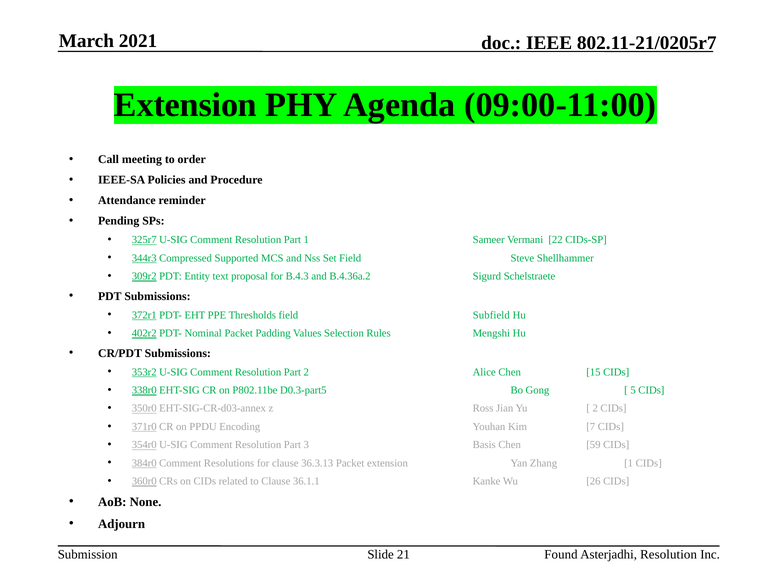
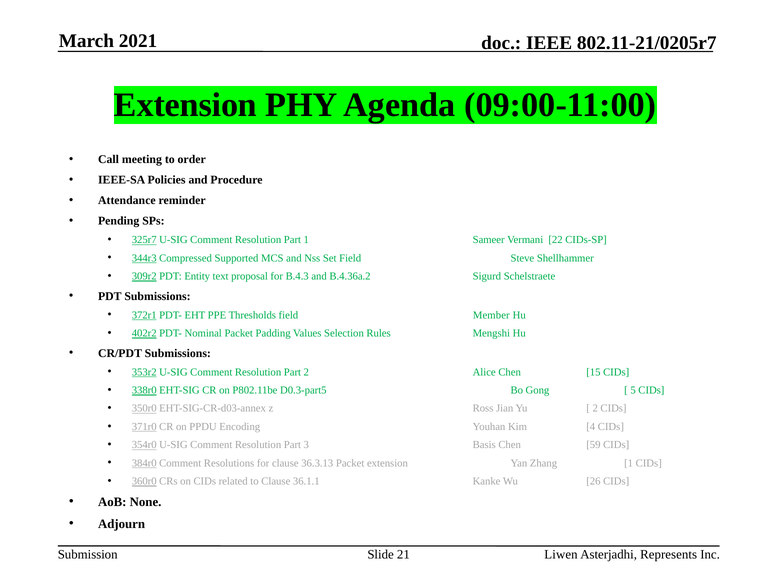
Subfield: Subfield -> Member
7: 7 -> 4
Found: Found -> Liwen
Asterjadhi Resolution: Resolution -> Represents
